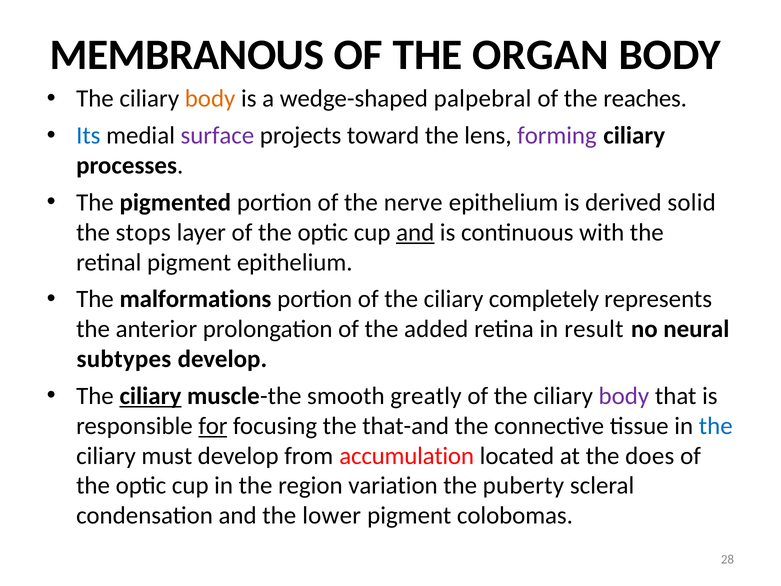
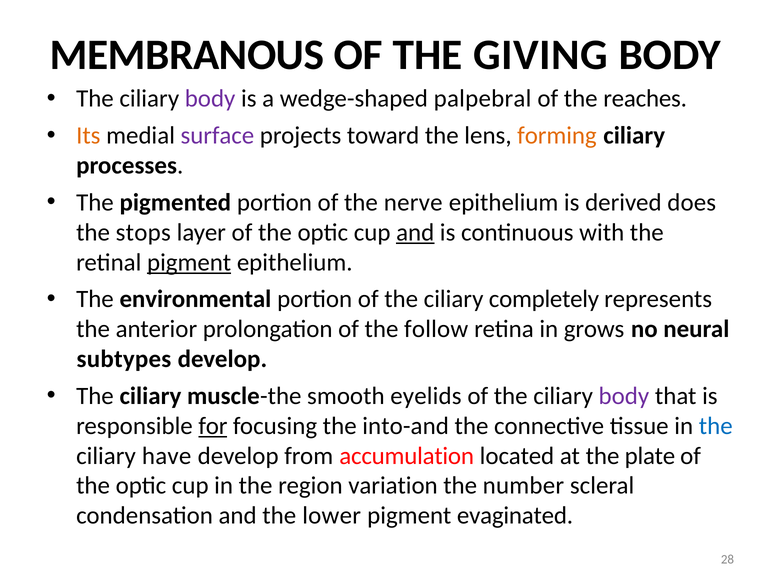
ORGAN: ORGAN -> GIVING
body at (210, 99) colour: orange -> purple
Its colour: blue -> orange
forming colour: purple -> orange
solid: solid -> does
pigment at (189, 262) underline: none -> present
malformations: malformations -> environmental
added: added -> follow
result: result -> grows
ciliary at (150, 396) underline: present -> none
greatly: greatly -> eyelids
that-and: that-and -> into-and
must: must -> have
does: does -> plate
puberty: puberty -> number
colobomas: colobomas -> evaginated
